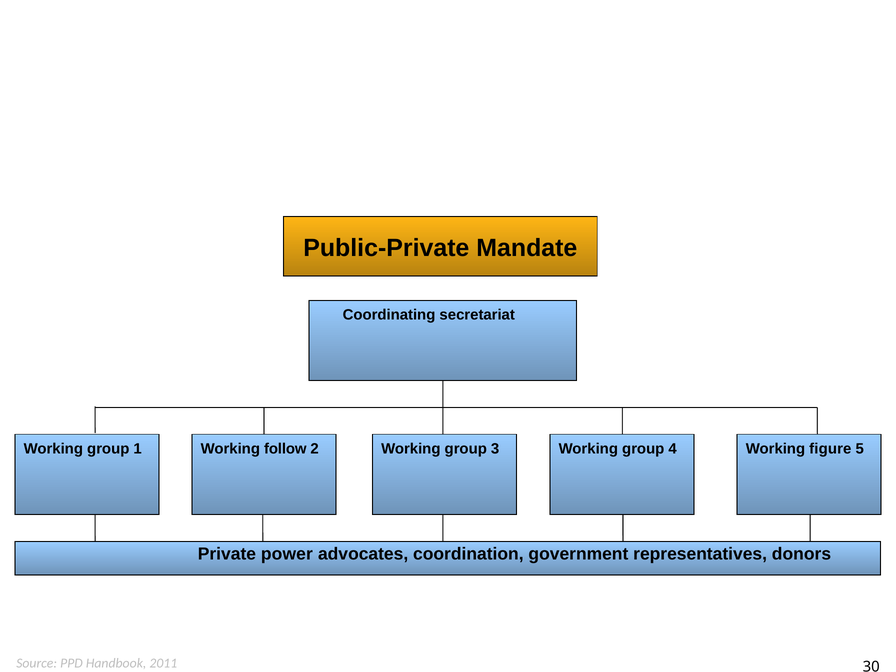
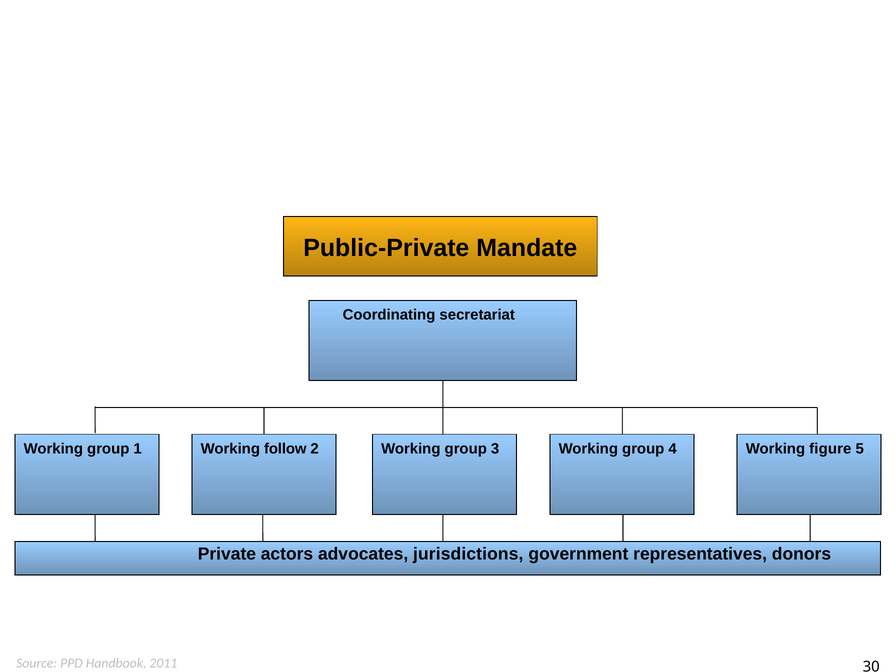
power: power -> actors
coordination: coordination -> jurisdictions
